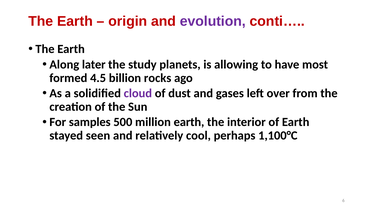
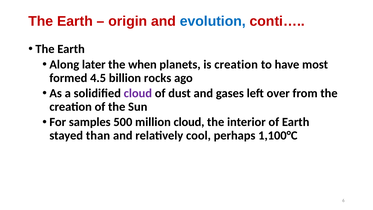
evolution colour: purple -> blue
study: study -> when
is allowing: allowing -> creation
million earth: earth -> cloud
seen: seen -> than
